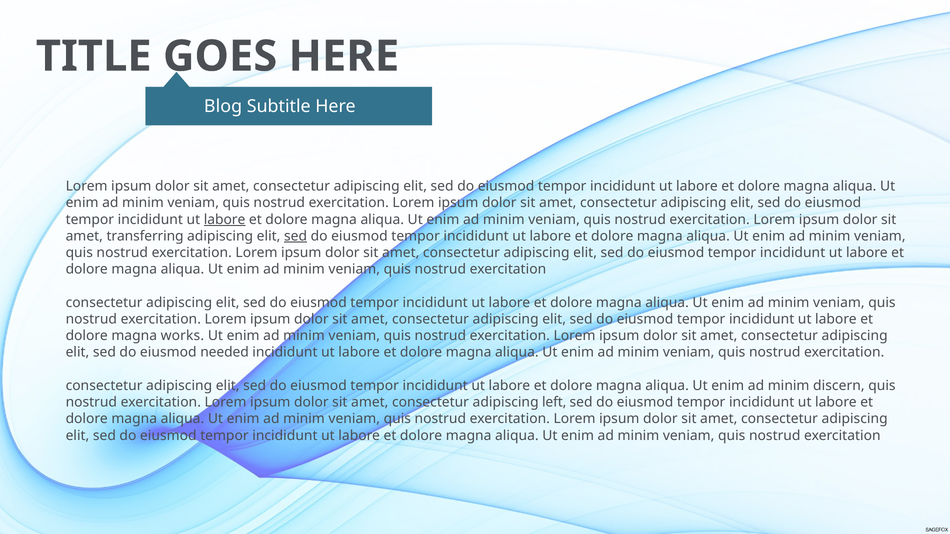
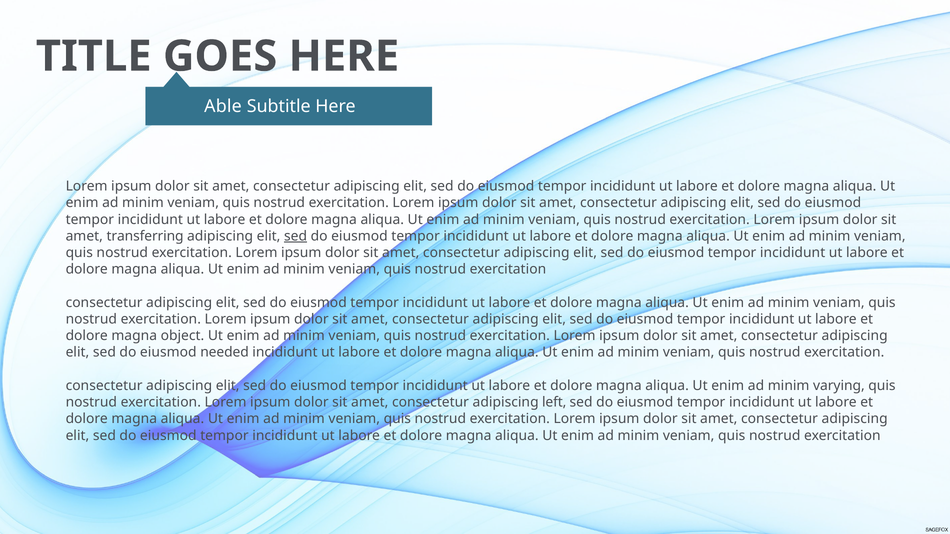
Blog: Blog -> Able
labore at (225, 220) underline: present -> none
works: works -> object
discern: discern -> varying
